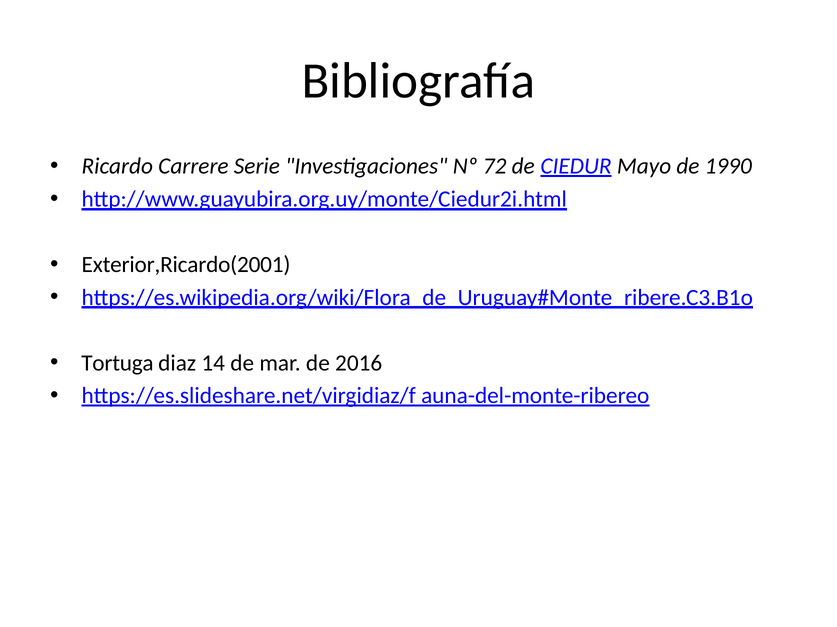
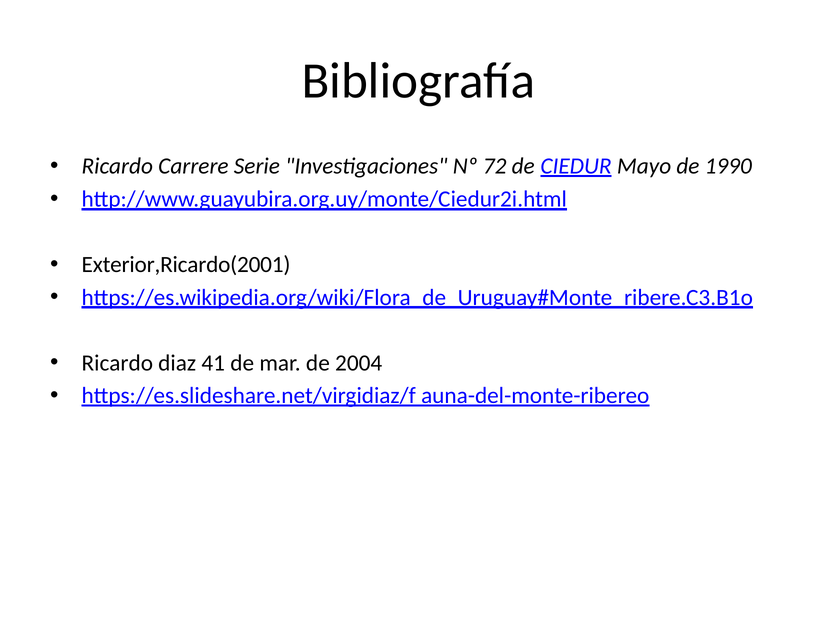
Tortuga at (117, 363): Tortuga -> Ricardo
14: 14 -> 41
2016: 2016 -> 2004
